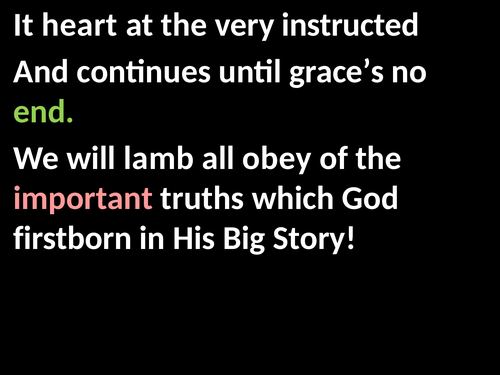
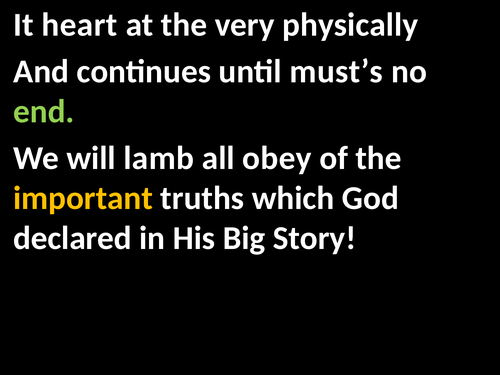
instructed: instructed -> physically
grace’s: grace’s -> must’s
important colour: pink -> yellow
firstborn: firstborn -> declared
